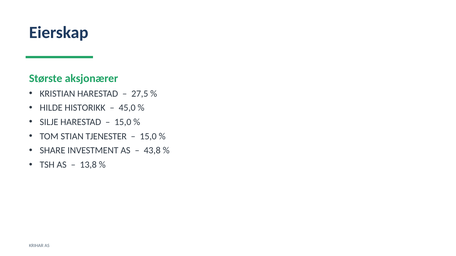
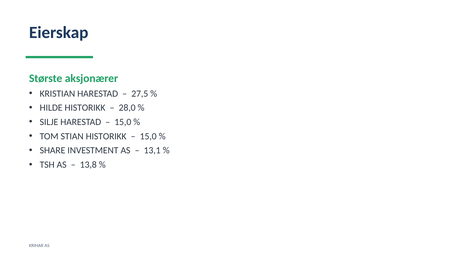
45,0: 45,0 -> 28,0
STIAN TJENESTER: TJENESTER -> HISTORIKK
43,8: 43,8 -> 13,1
